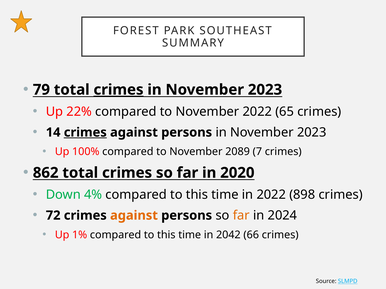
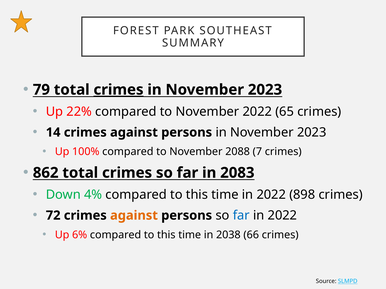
crimes at (85, 133) underline: present -> none
2089: 2089 -> 2088
2020: 2020 -> 2083
far at (241, 216) colour: orange -> blue
2024 at (282, 216): 2024 -> 2022
1%: 1% -> 6%
2042: 2042 -> 2038
